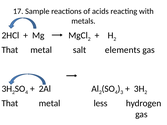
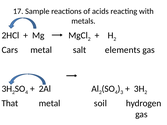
That at (10, 50): That -> Cars
less: less -> soil
